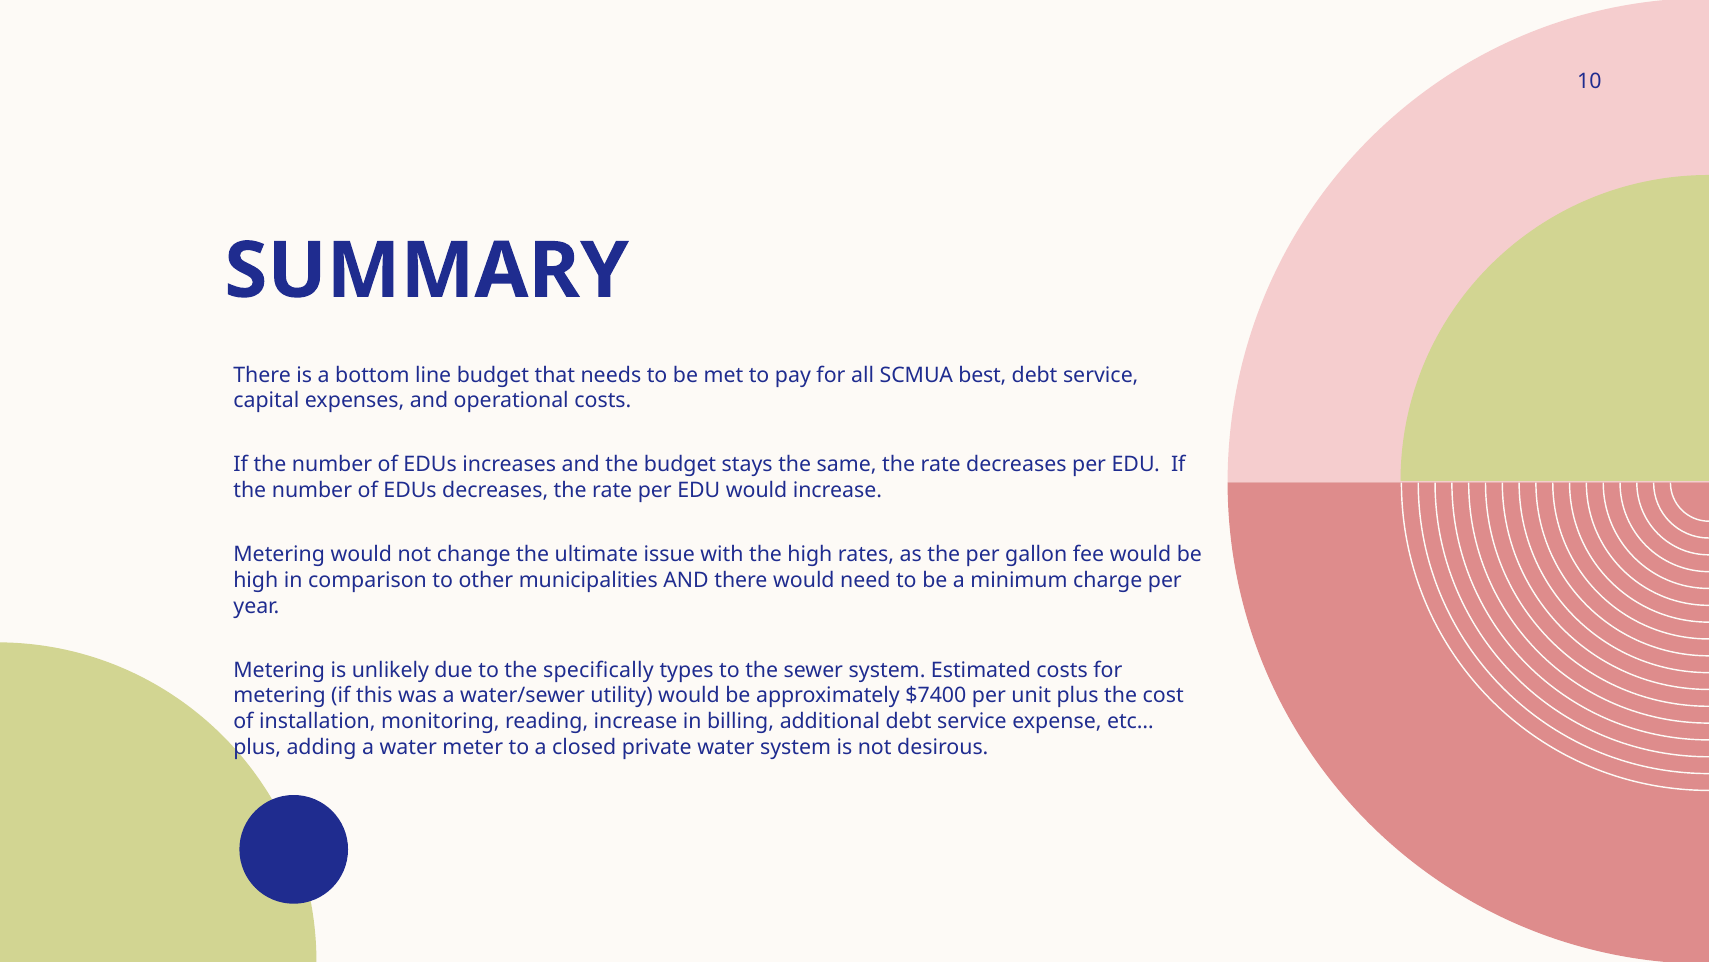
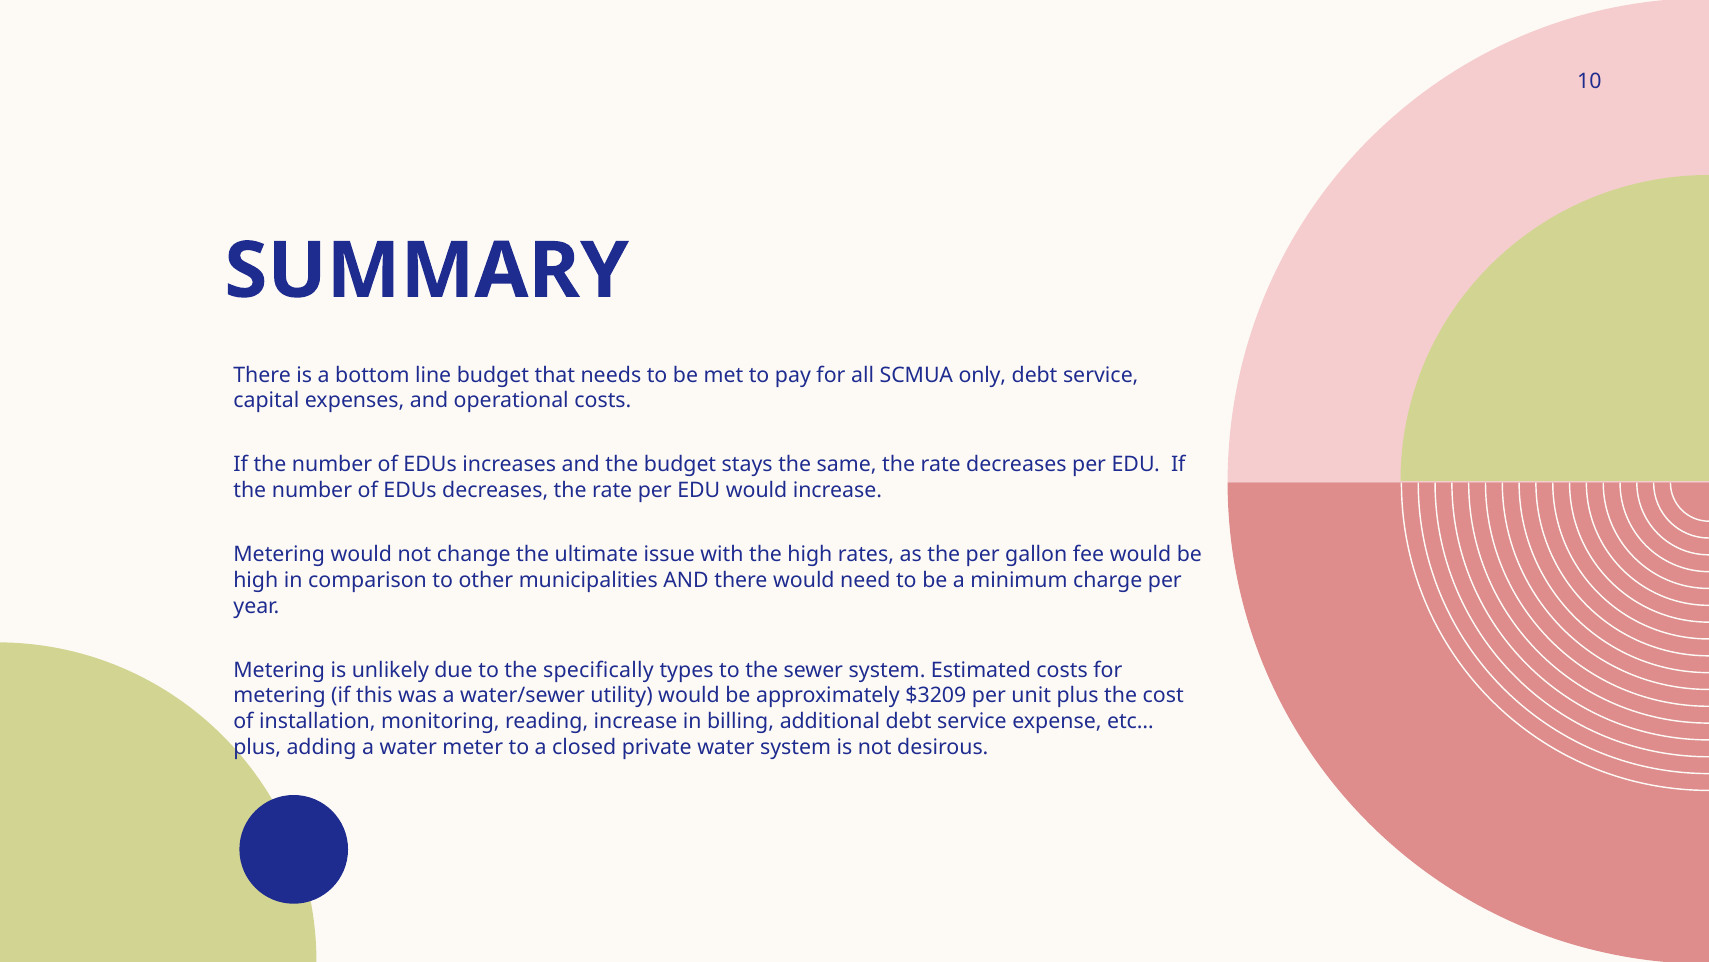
best: best -> only
$7400: $7400 -> $3209
